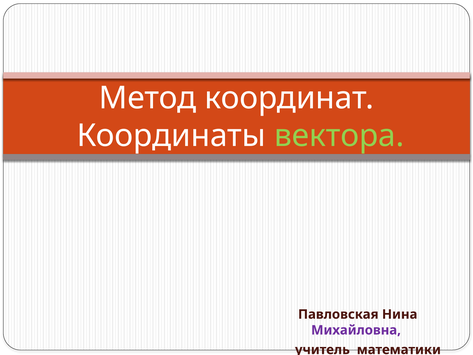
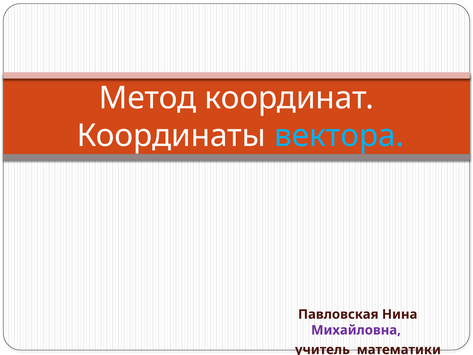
вектора colour: light green -> light blue
